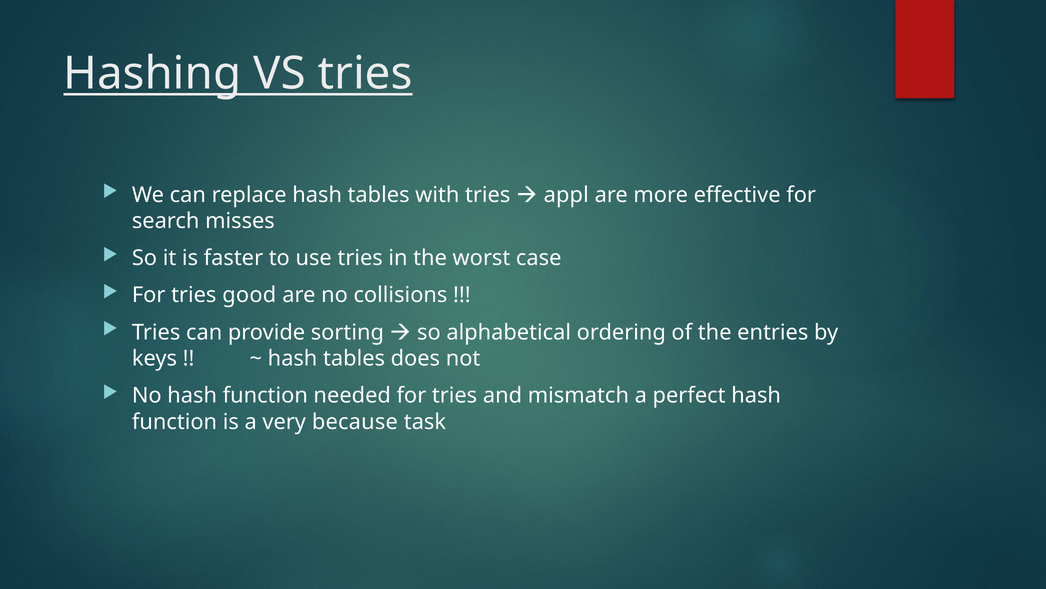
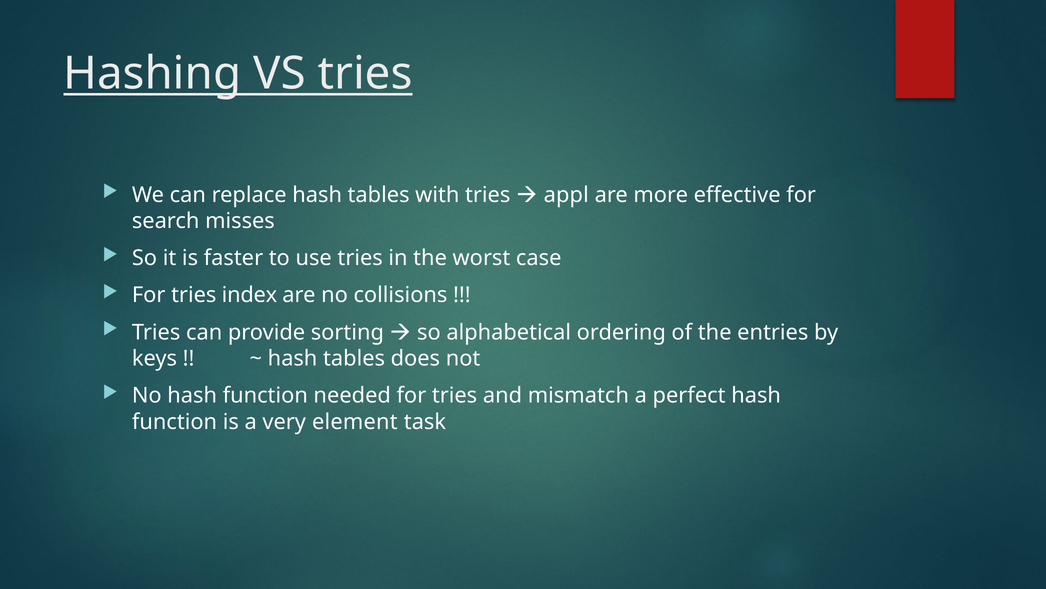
good: good -> index
because: because -> element
